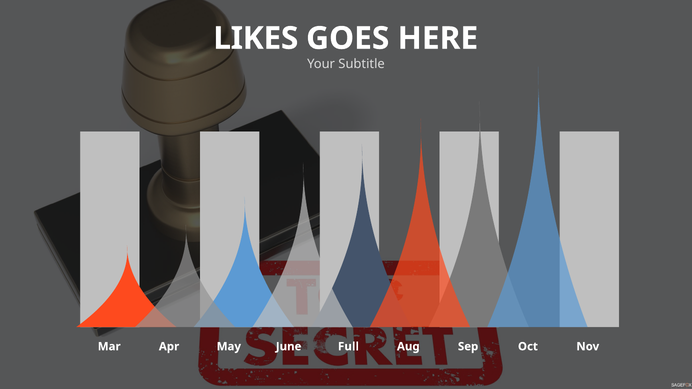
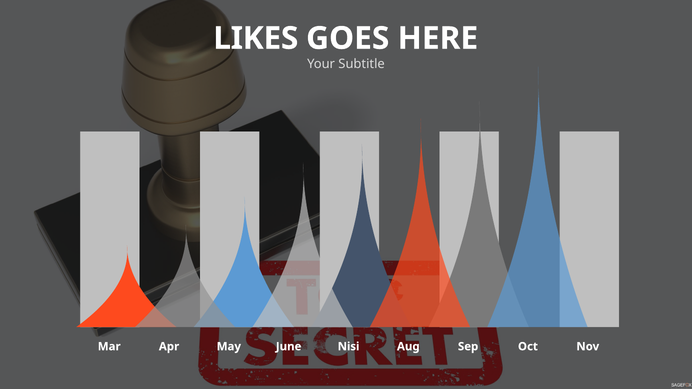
Full: Full -> Nisi
